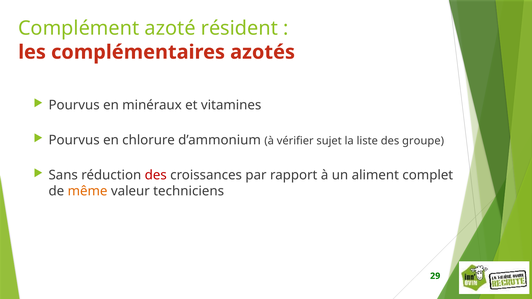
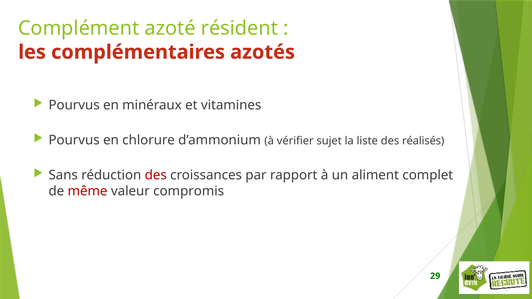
groupe: groupe -> réalisés
même colour: orange -> red
techniciens: techniciens -> compromis
